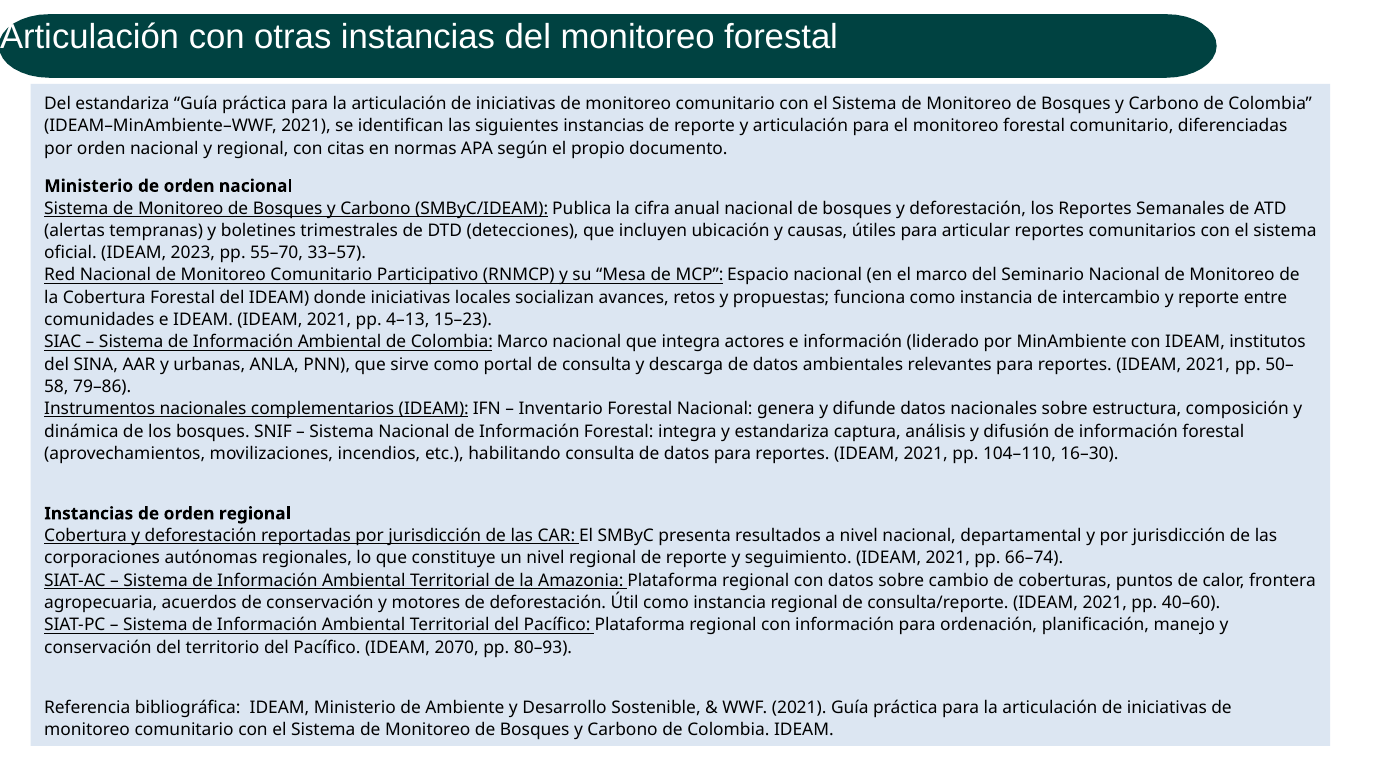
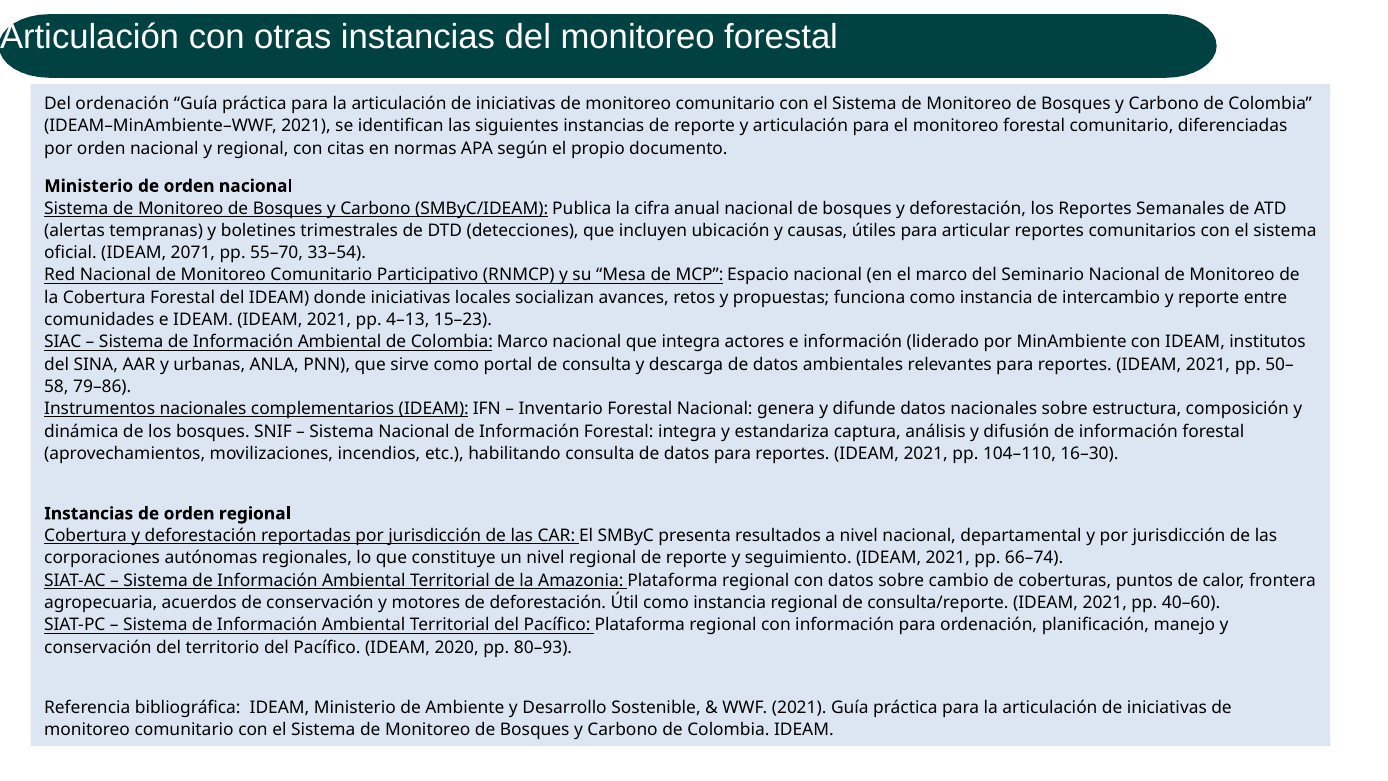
Del estandariza: estandariza -> ordenación
2023: 2023 -> 2071
33–57: 33–57 -> 33–54
2070: 2070 -> 2020
